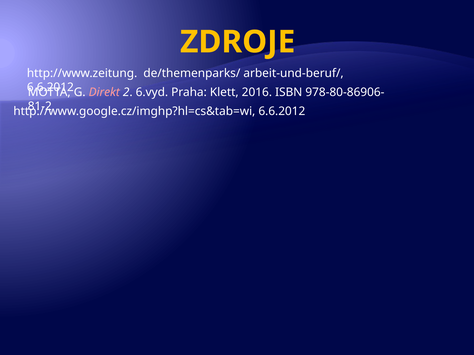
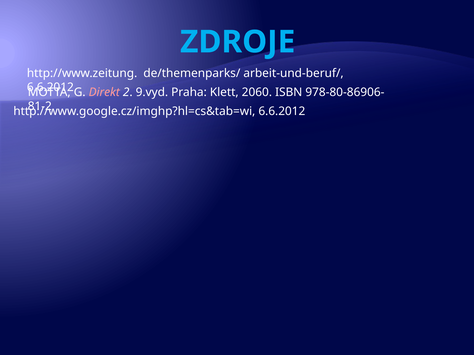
ZDROJE colour: yellow -> light blue
6.vyd: 6.vyd -> 9.vyd
2016: 2016 -> 2060
